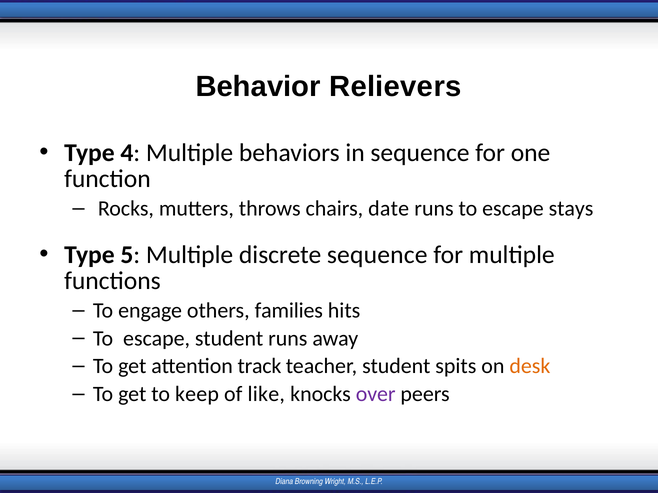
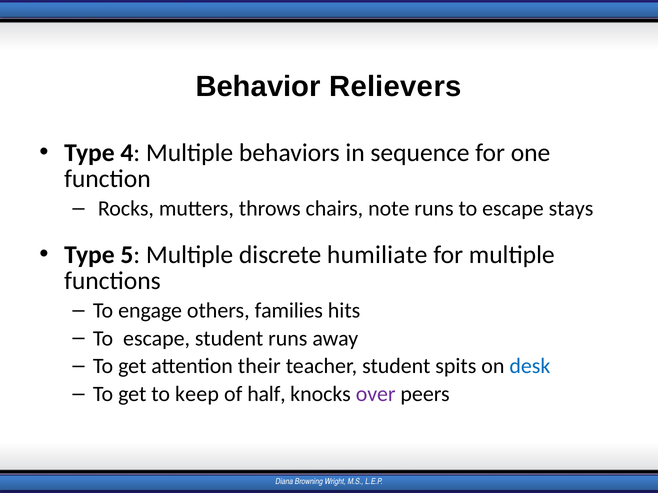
date: date -> note
discrete sequence: sequence -> humiliate
track: track -> their
desk colour: orange -> blue
like: like -> half
